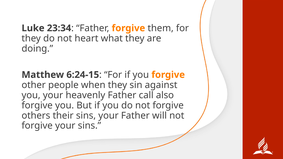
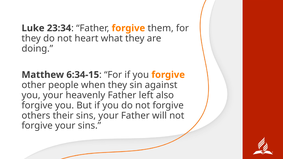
6:24-15: 6:24-15 -> 6:34-15
call: call -> left
